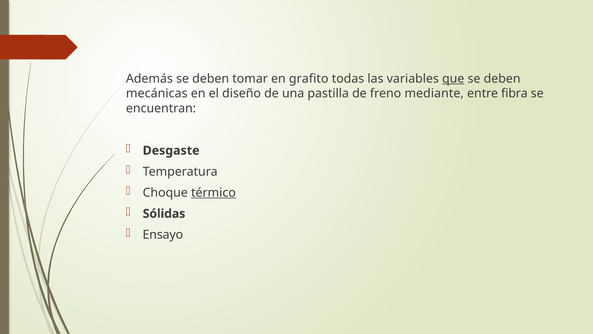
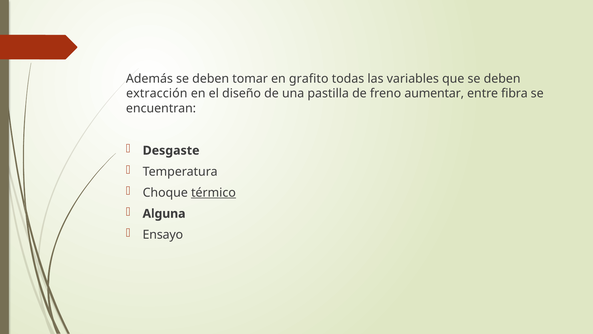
que underline: present -> none
mecánicas: mecánicas -> extracción
mediante: mediante -> aumentar
Sólidas: Sólidas -> Alguna
